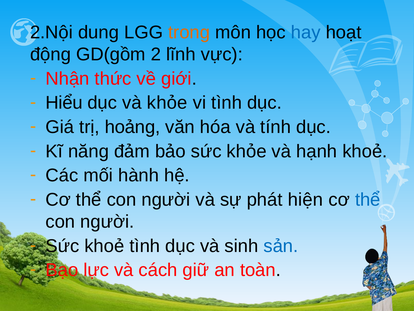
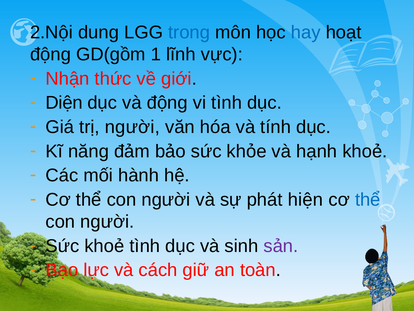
trong colour: orange -> blue
2: 2 -> 1
Hiểu: Hiểu -> Diện
và khỏe: khỏe -> động
trị hoảng: hoảng -> người
sản colour: blue -> purple
